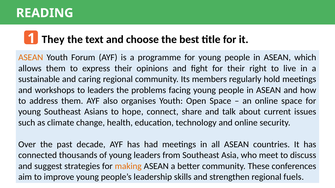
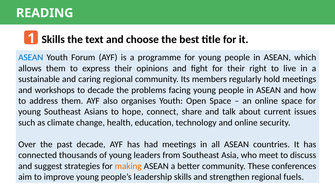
1 They: They -> Skills
ASEAN at (31, 58) colour: orange -> blue
to leaders: leaders -> decade
